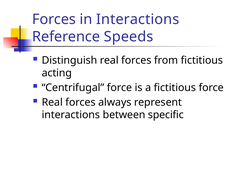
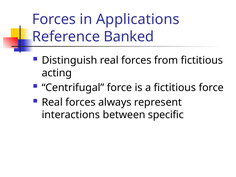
in Interactions: Interactions -> Applications
Speeds: Speeds -> Banked
